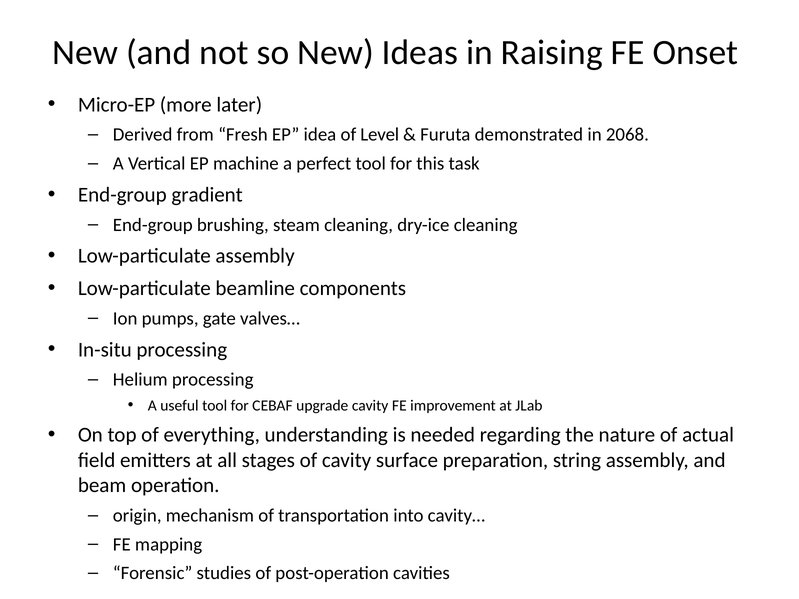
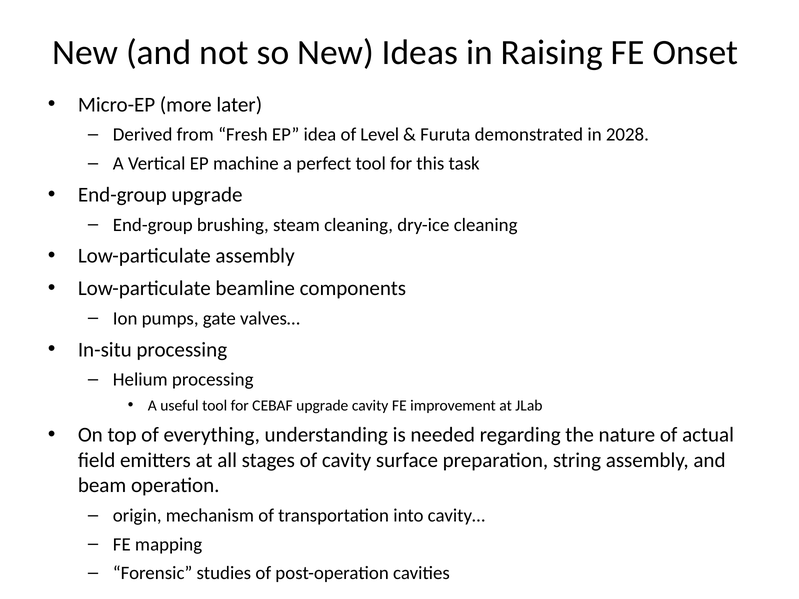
2068: 2068 -> 2028
End-group gradient: gradient -> upgrade
